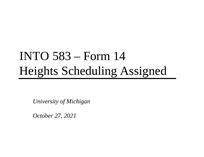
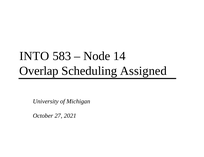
Form: Form -> Node
Heights: Heights -> Overlap
